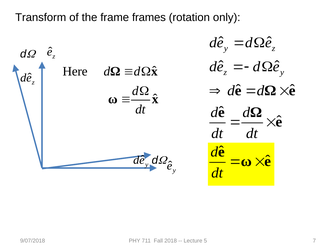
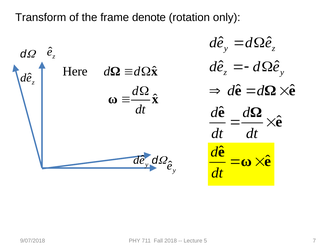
frames: frames -> denote
